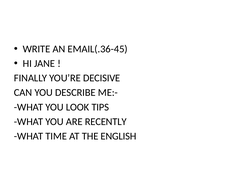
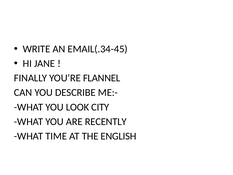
EMAIL(.36-45: EMAIL(.36-45 -> EMAIL(.34-45
DECISIVE: DECISIVE -> FLANNEL
TIPS: TIPS -> CITY
